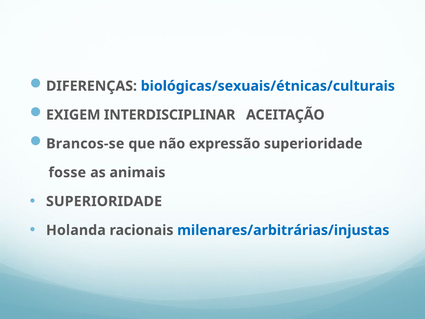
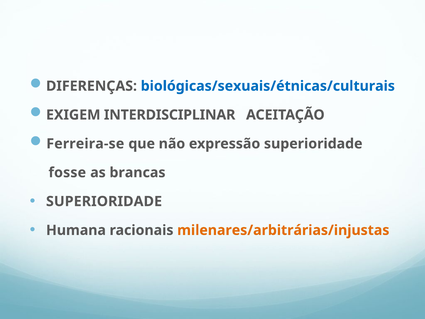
Brancos-se: Brancos-se -> Ferreira-se
animais: animais -> brancas
Holanda: Holanda -> Humana
milenares/arbitrárias/injustas colour: blue -> orange
